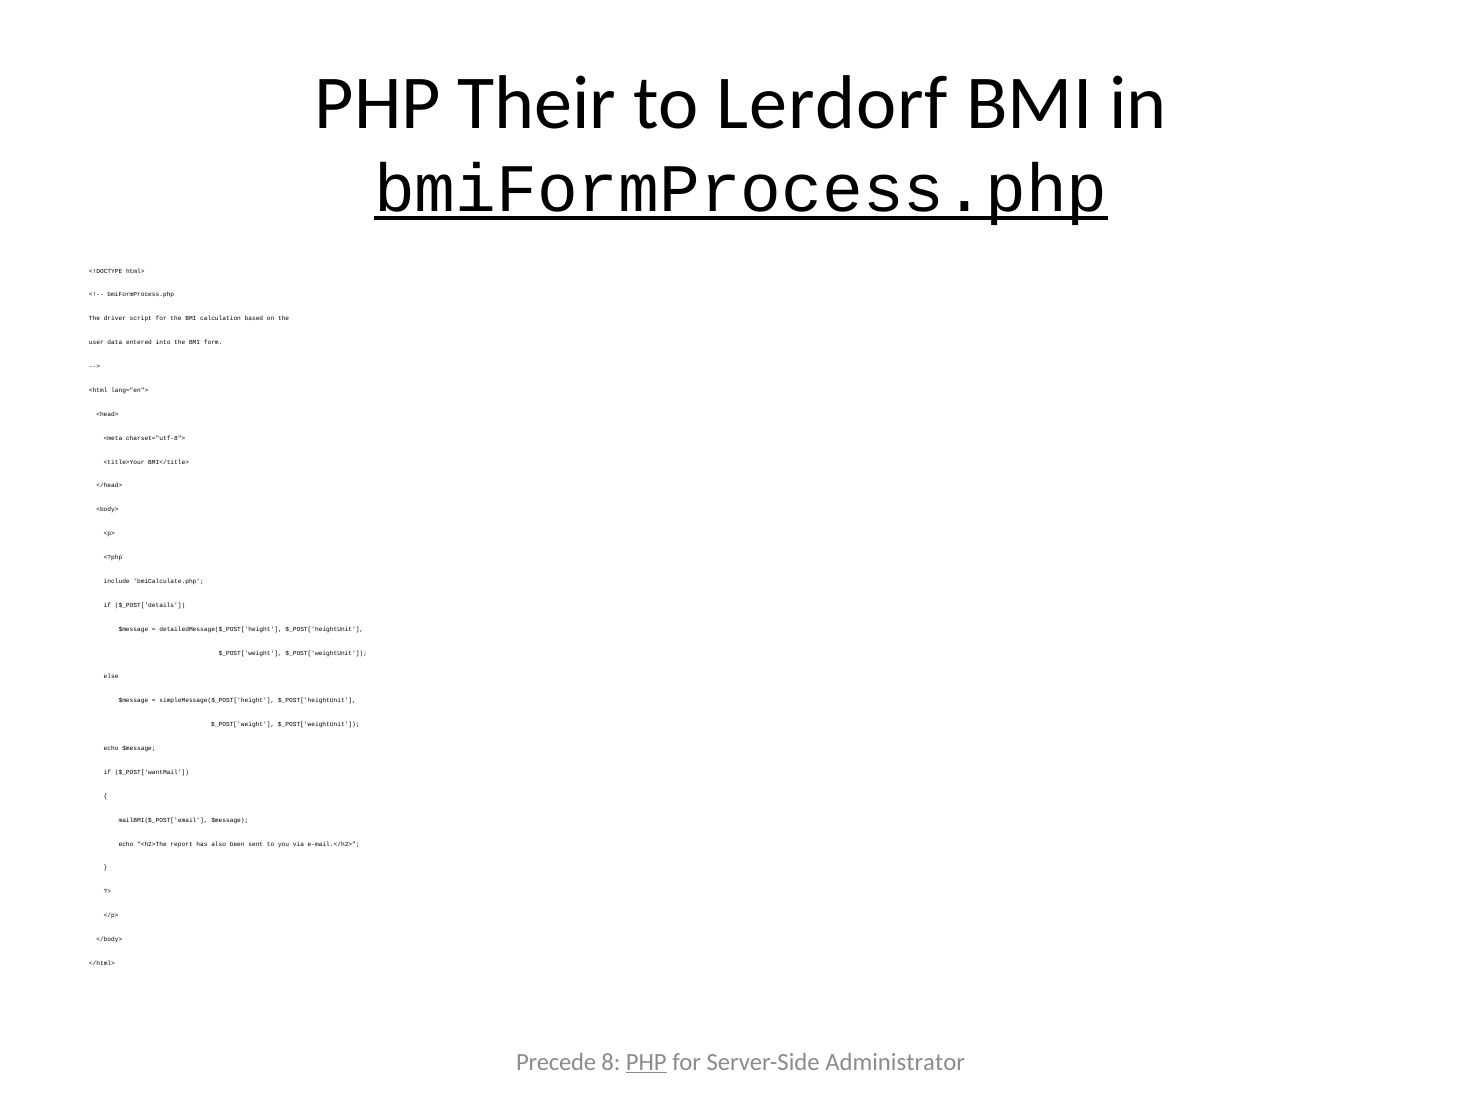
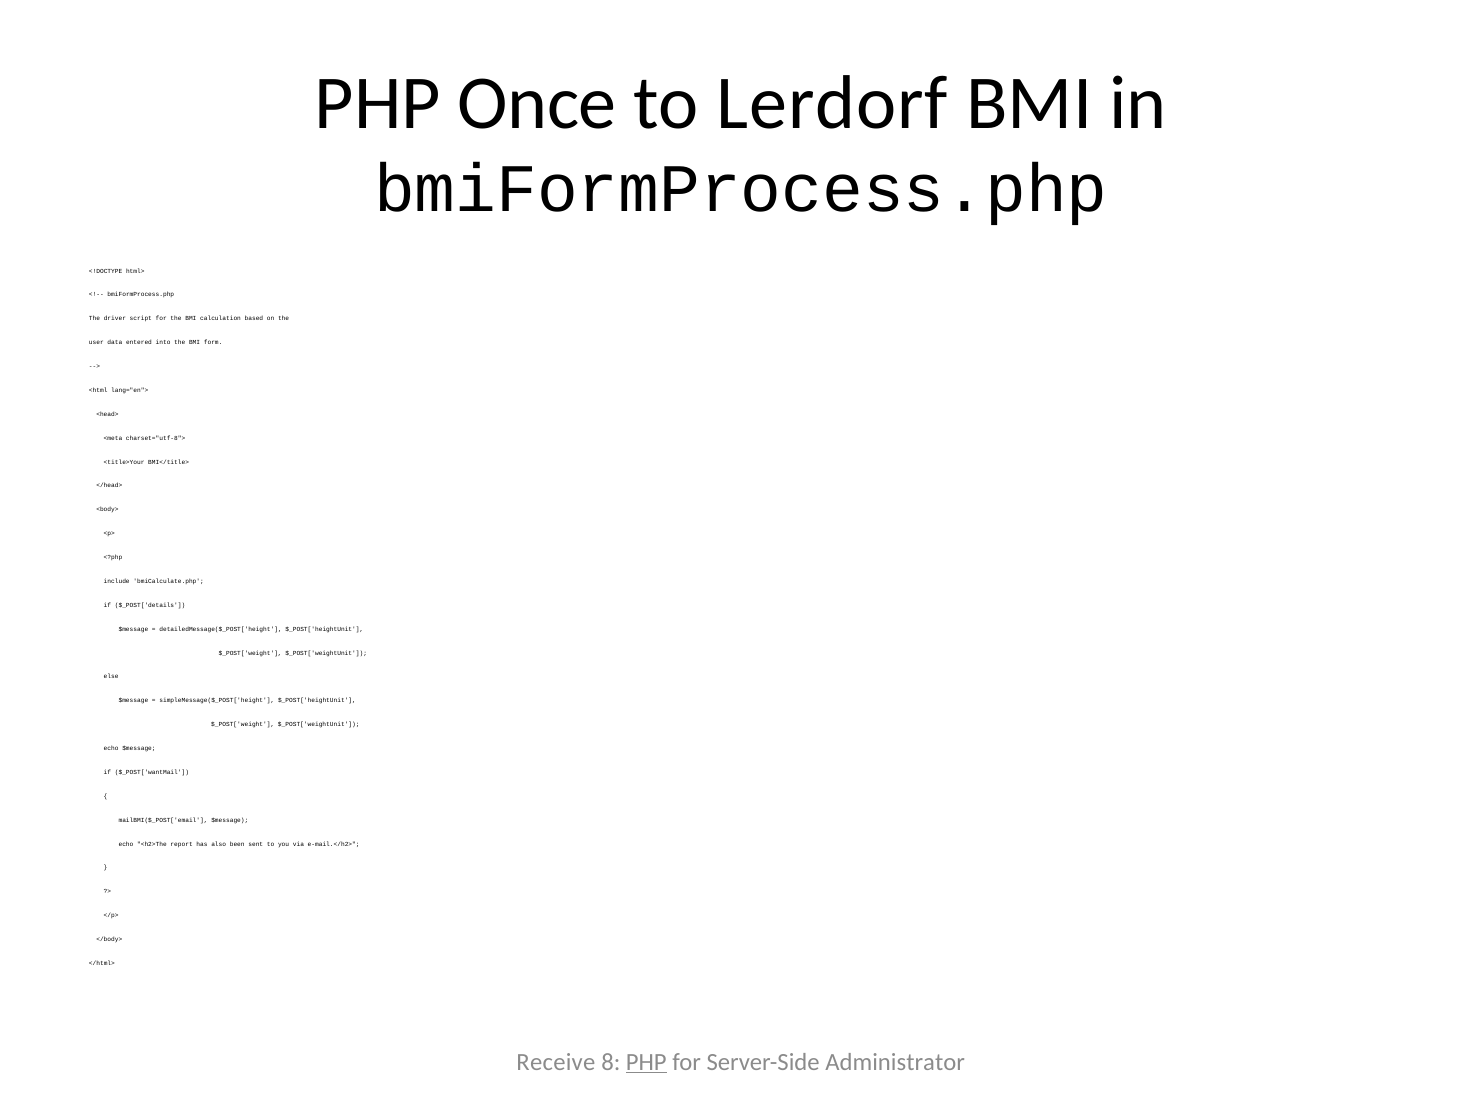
Their: Their -> Once
bmiFormProcess.php at (741, 189) underline: present -> none
Precede: Precede -> Receive
